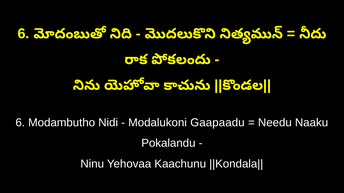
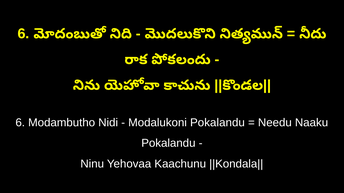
Modalukoni Gaapaadu: Gaapaadu -> Pokalandu
